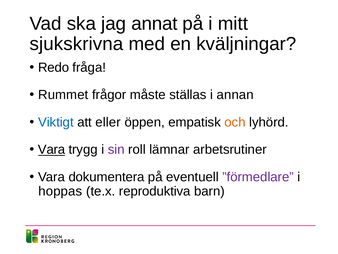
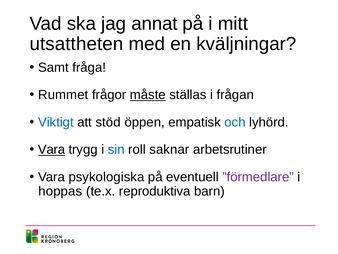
sjukskrivna: sjukskrivna -> utsattheten
Redo: Redo -> Samt
måste underline: none -> present
annan: annan -> frågan
eller: eller -> stöd
och colour: orange -> blue
sin colour: purple -> blue
lämnar: lämnar -> saknar
dokumentera: dokumentera -> psykologiska
